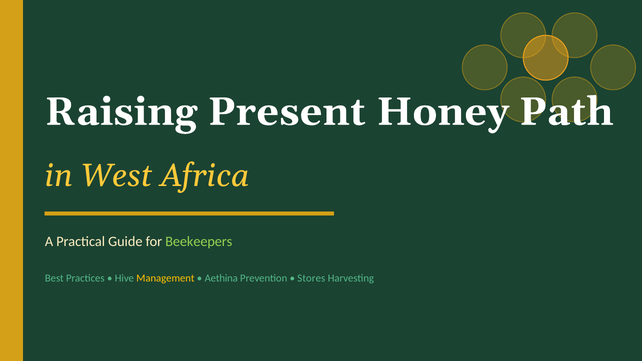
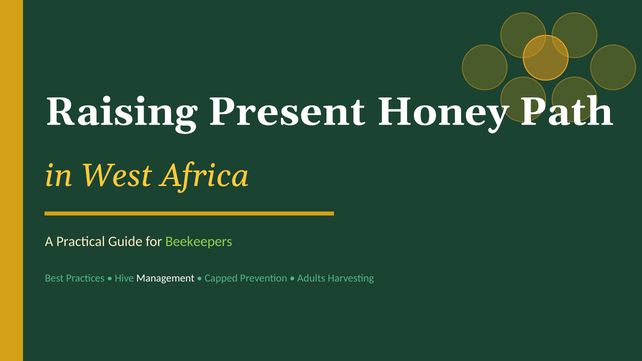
Management colour: yellow -> white
Aethina: Aethina -> Capped
Stores: Stores -> Adults
